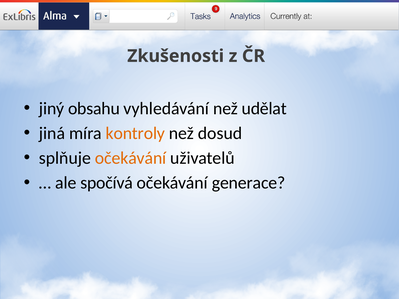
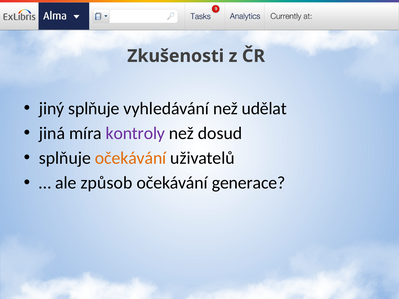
jiný obsahu: obsahu -> splňuje
kontroly colour: orange -> purple
spočívá: spočívá -> způsob
